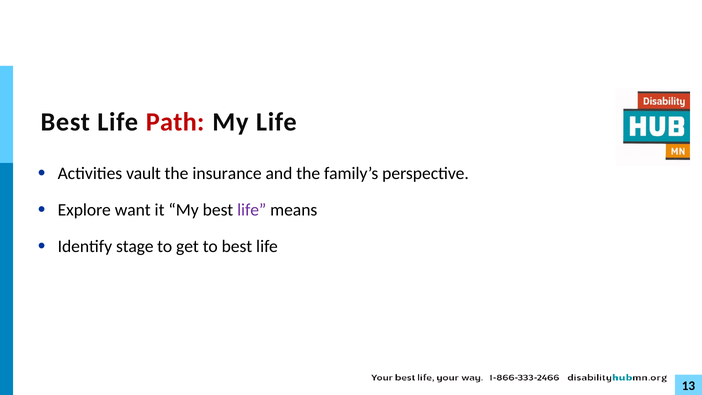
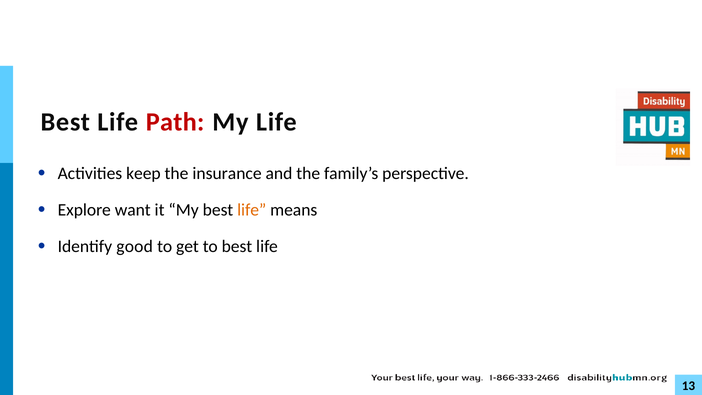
vault: vault -> keep
life at (252, 210) colour: purple -> orange
stage: stage -> good
